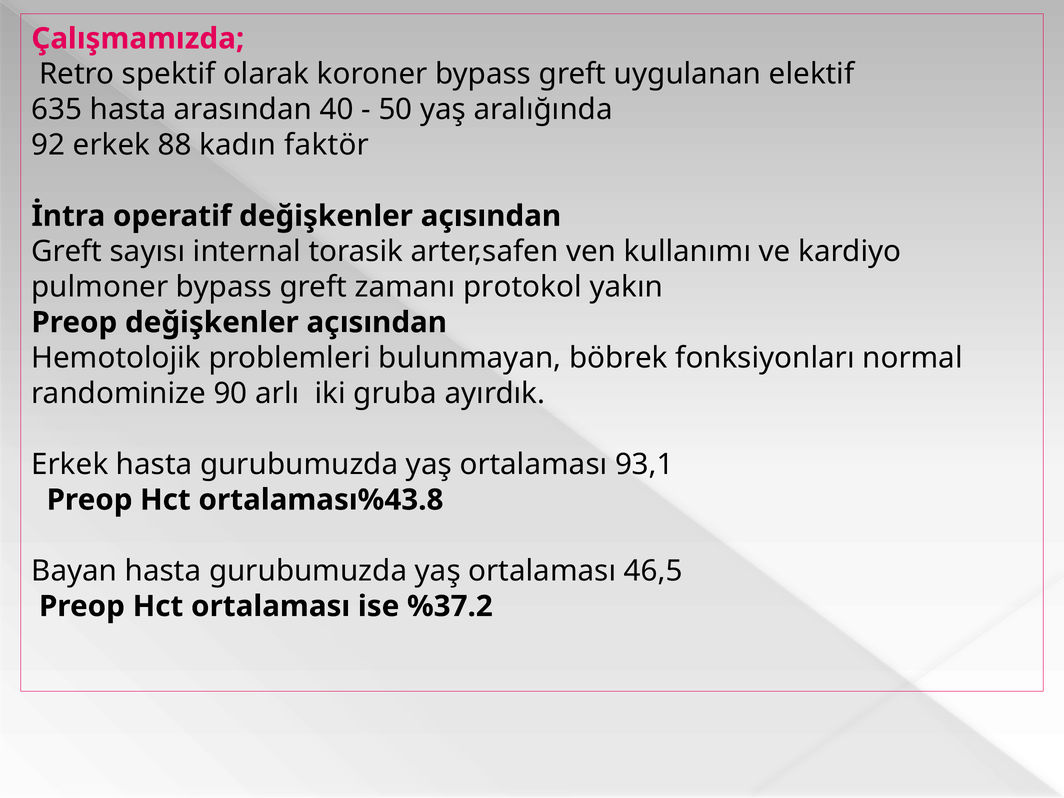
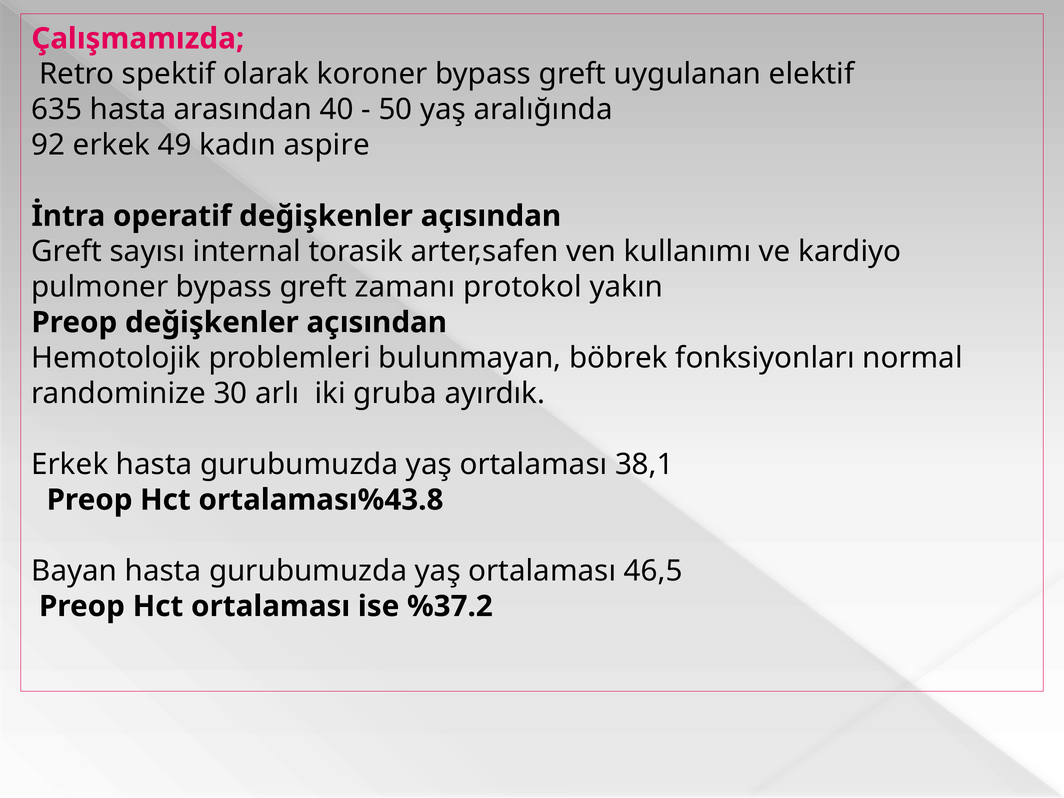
88: 88 -> 49
faktör: faktör -> aspire
90: 90 -> 30
93,1: 93,1 -> 38,1
